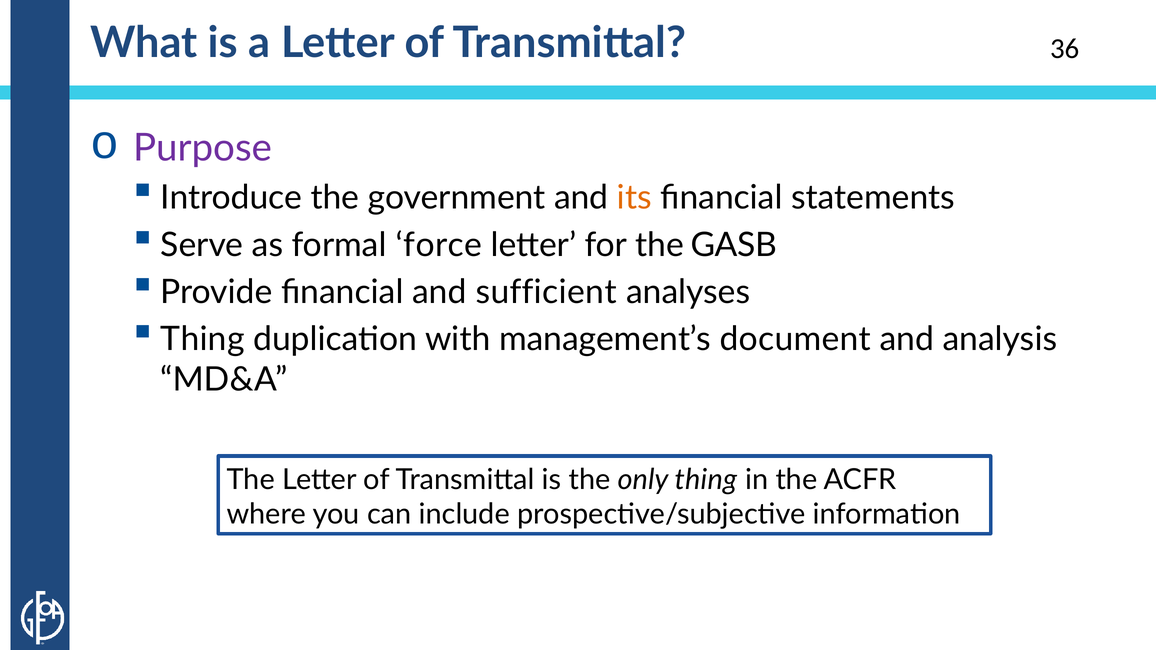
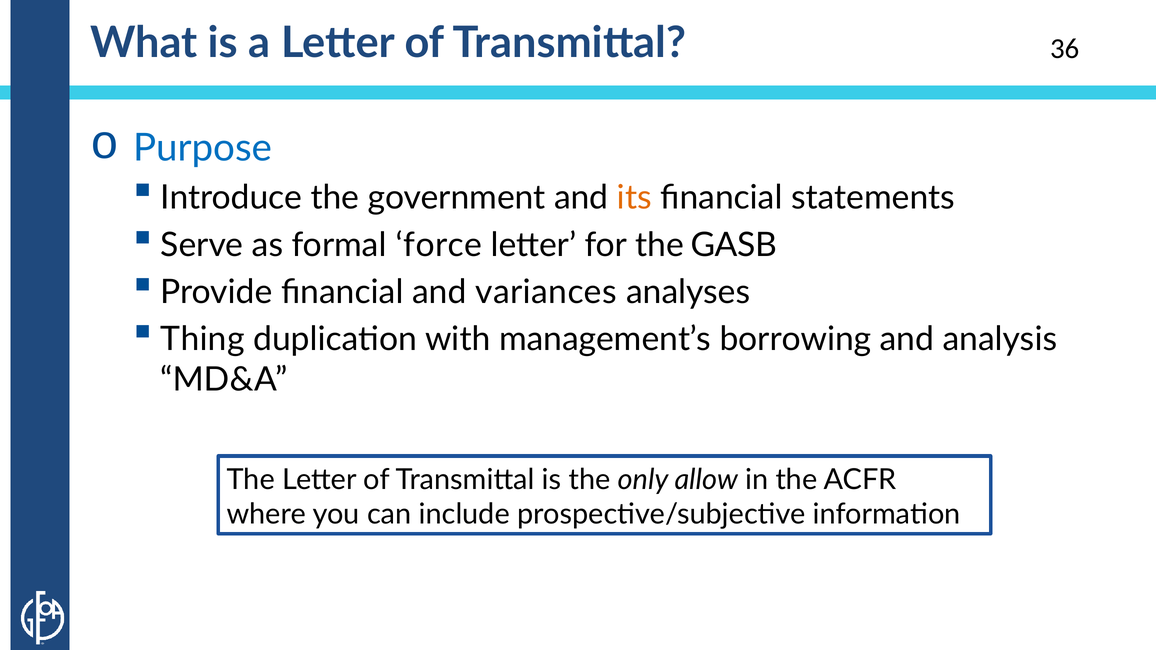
Purpose colour: purple -> blue
sufficient: sufficient -> variances
document: document -> borrowing
only thing: thing -> allow
